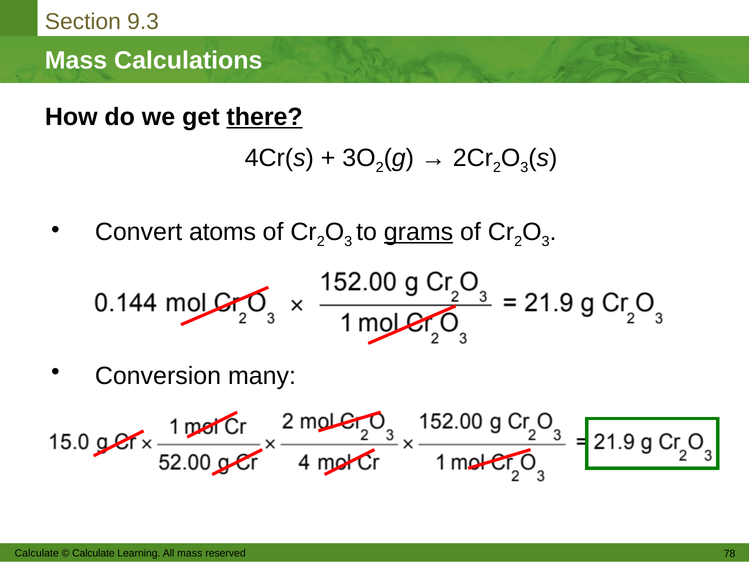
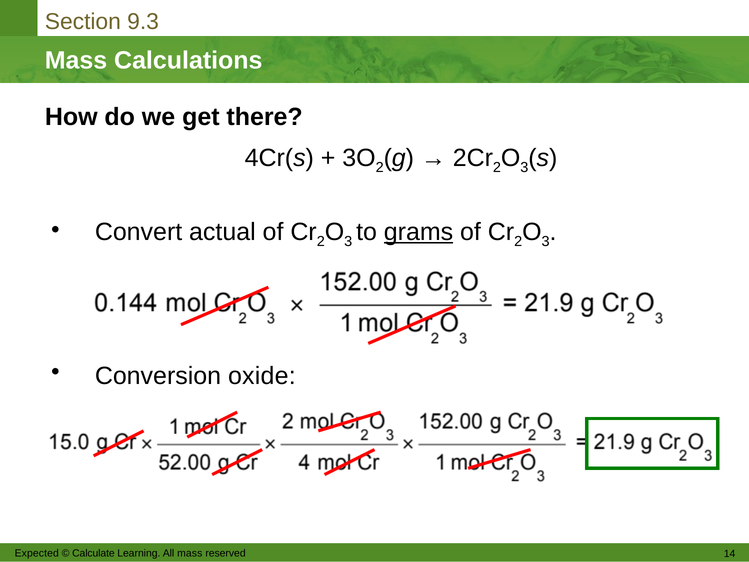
there underline: present -> none
atoms: atoms -> actual
many: many -> oxide
Calculate at (37, 553): Calculate -> Expected
78: 78 -> 14
